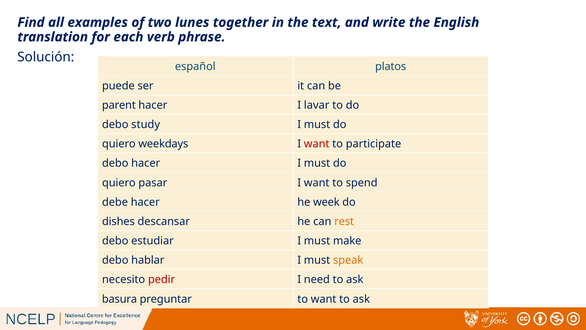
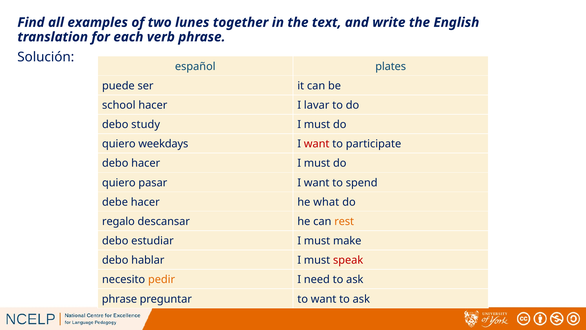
platos: platos -> plates
parent: parent -> school
week: week -> what
dishes: dishes -> regalo
speak colour: orange -> red
pedir colour: red -> orange
basura at (119, 299): basura -> phrase
